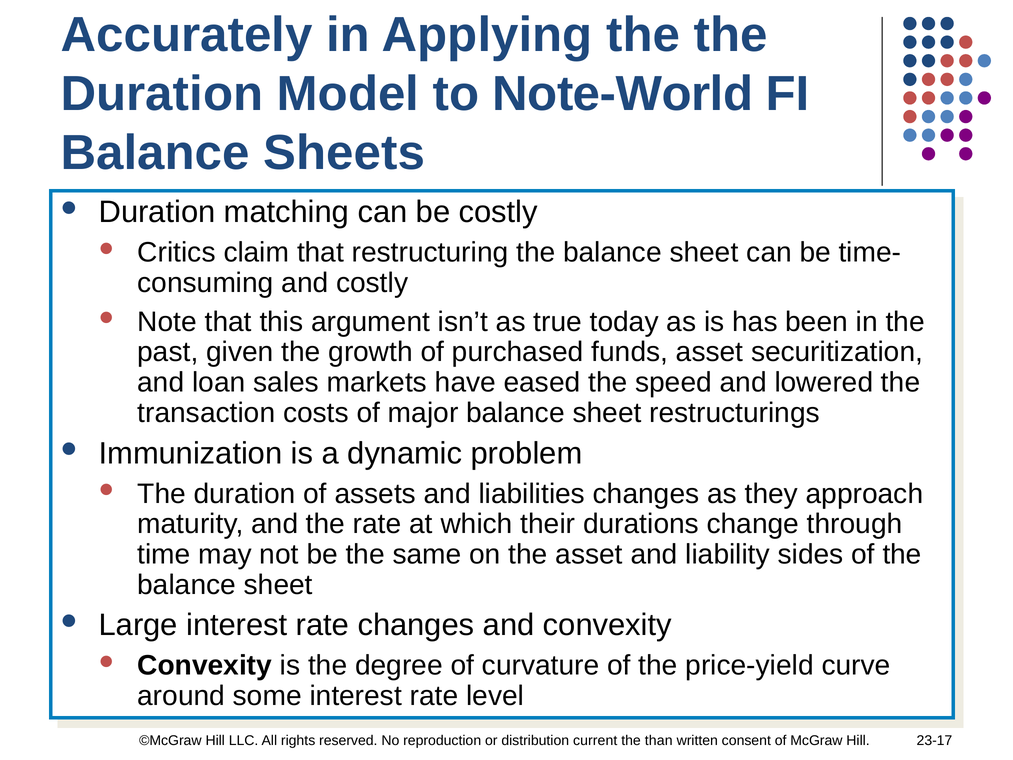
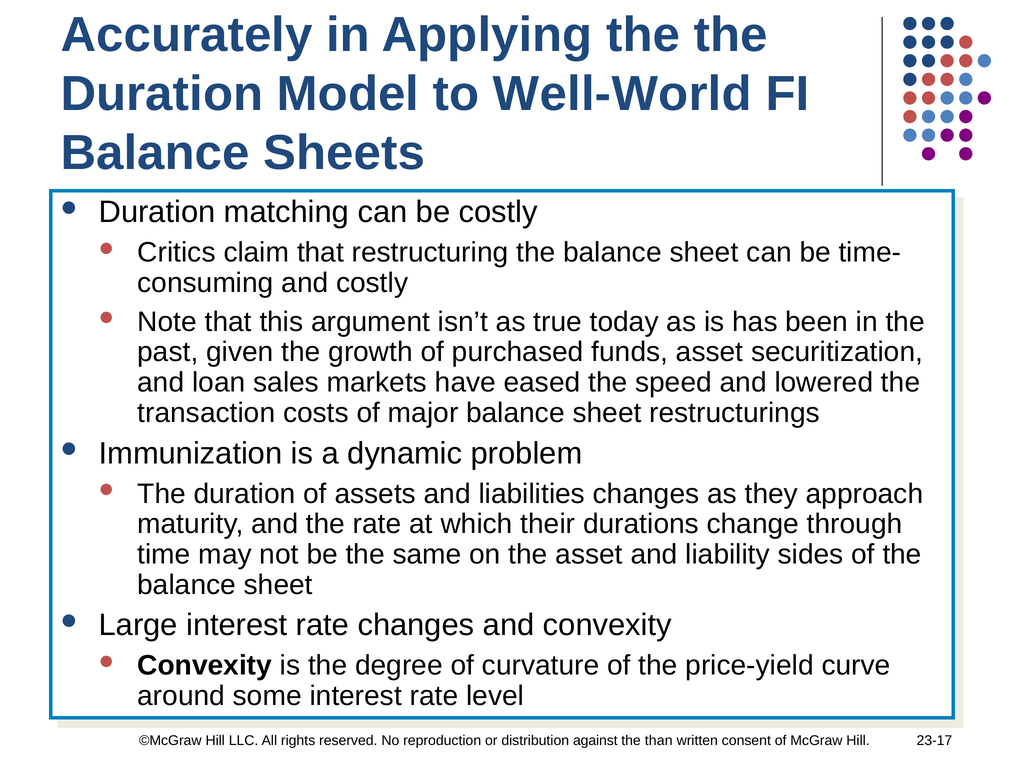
Note-World: Note-World -> Well-World
current: current -> against
